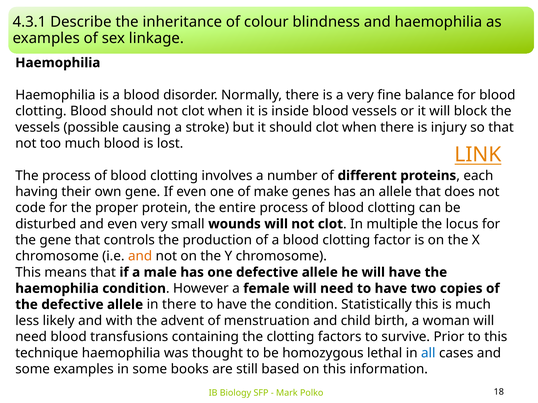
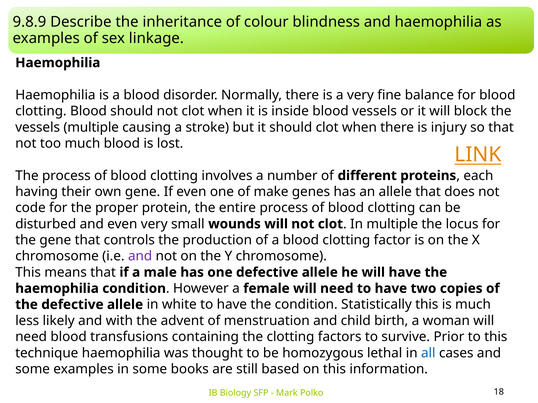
4.3.1: 4.3.1 -> 9.8.9
vessels possible: possible -> multiple
and at (140, 257) colour: orange -> purple
in there: there -> white
